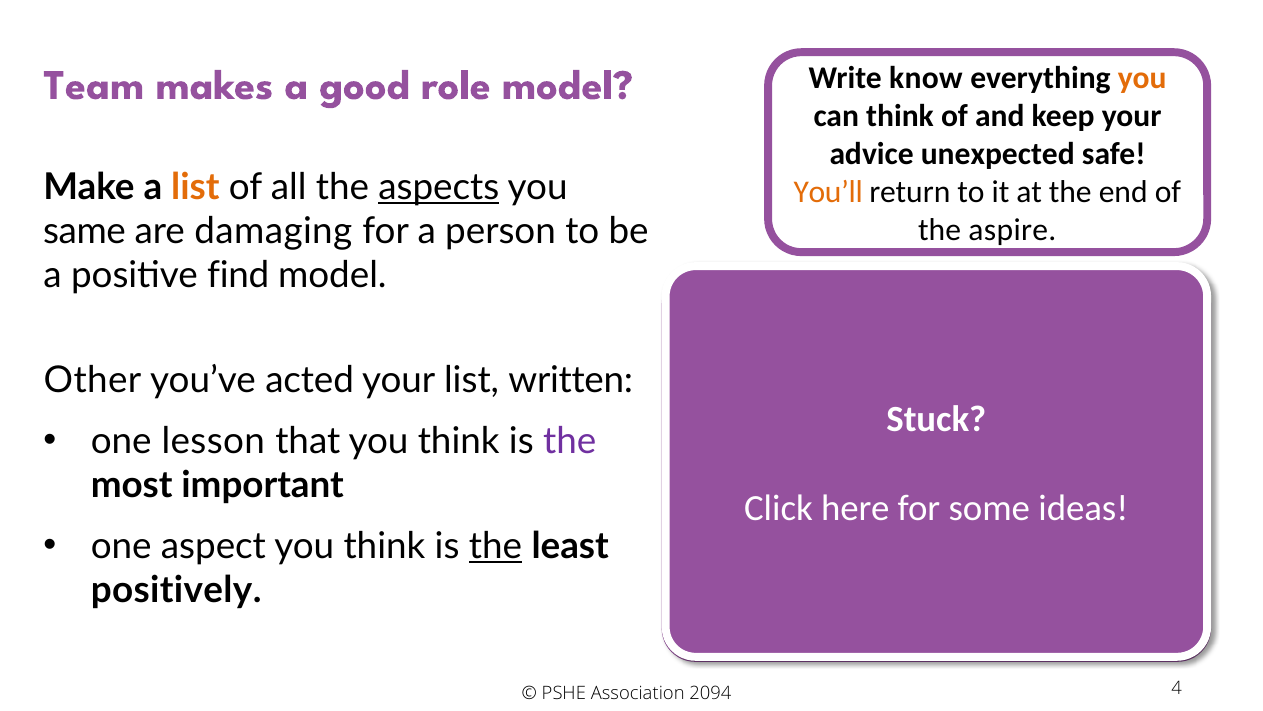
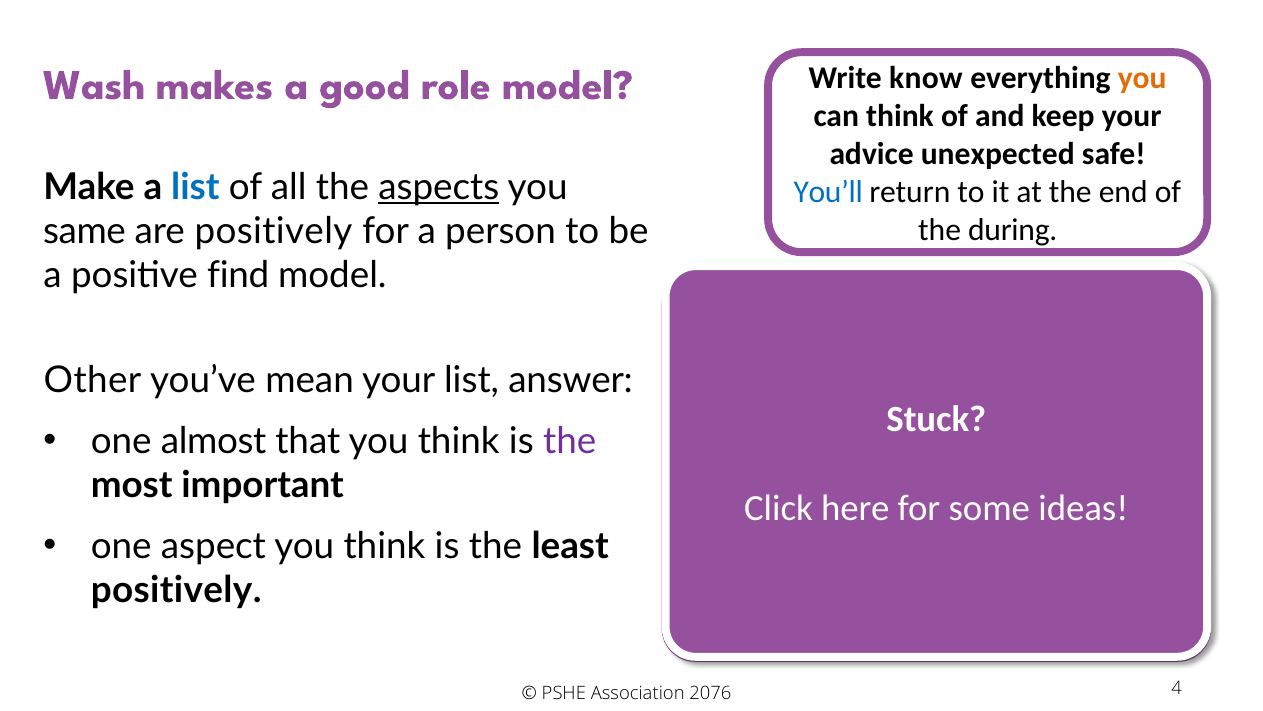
Team: Team -> Wash
list at (195, 187) colour: orange -> blue
You’ll colour: orange -> blue
the aspire: aspire -> during
are damaging: damaging -> positively
acted: acted -> mean
written: written -> answer
lesson: lesson -> almost
the at (495, 546) underline: present -> none
2094: 2094 -> 2076
